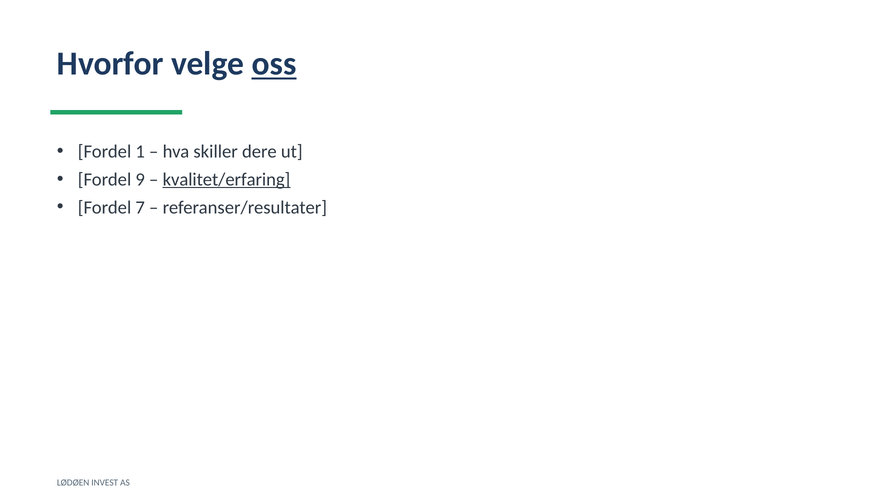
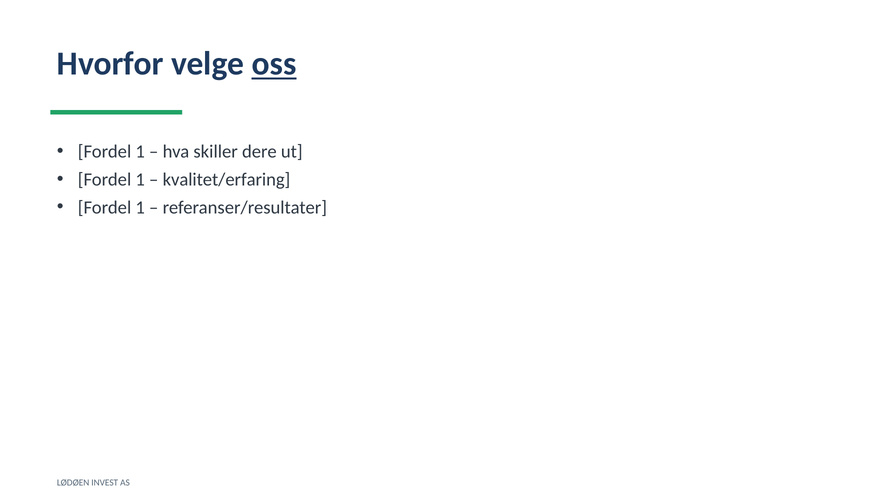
9 at (140, 179): 9 -> 1
kvalitet/erfaring underline: present -> none
7 at (140, 207): 7 -> 1
